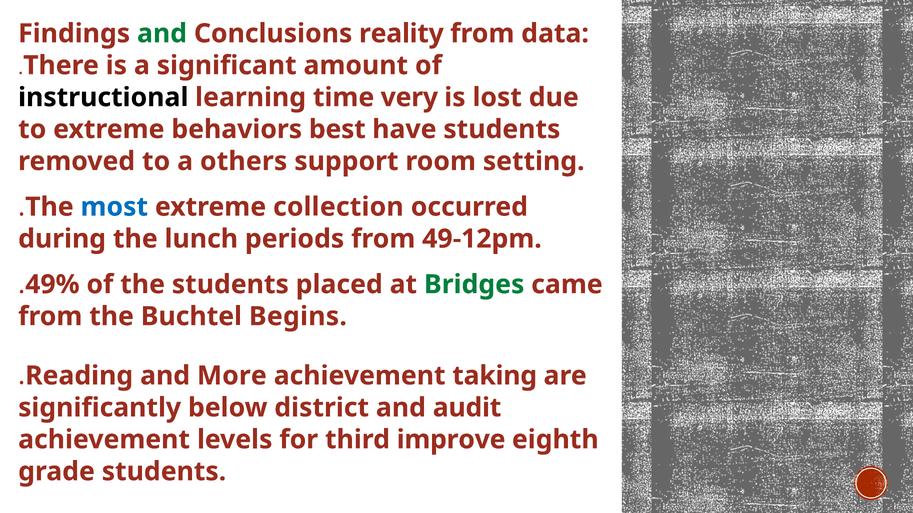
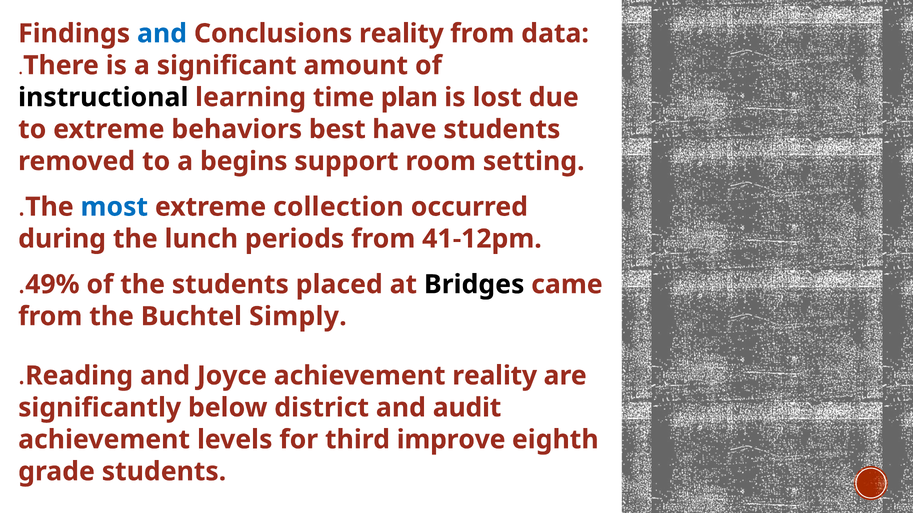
and at (162, 34) colour: green -> blue
very: very -> plan
others: others -> begins
49-12pm: 49-12pm -> 41-12pm
Bridges colour: green -> black
Begins: Begins -> Simply
More: More -> Joyce
achievement taking: taking -> reality
